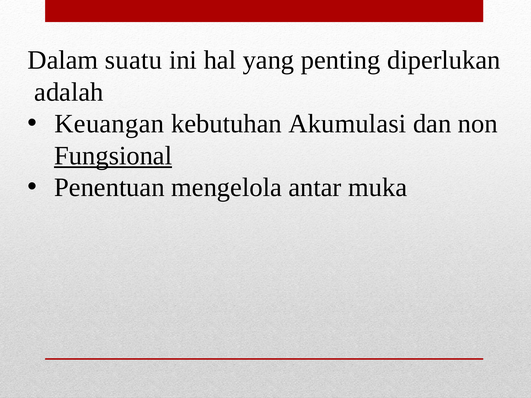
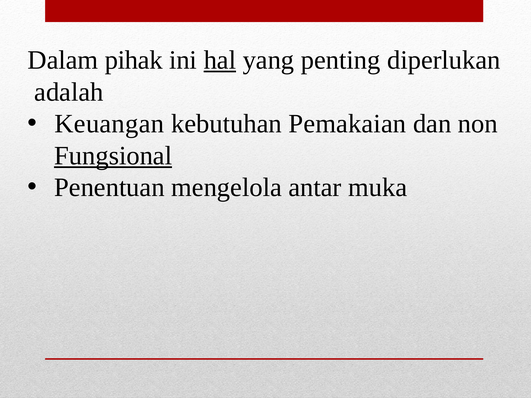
suatu: suatu -> pihak
hal underline: none -> present
Akumulasi: Akumulasi -> Pemakaian
